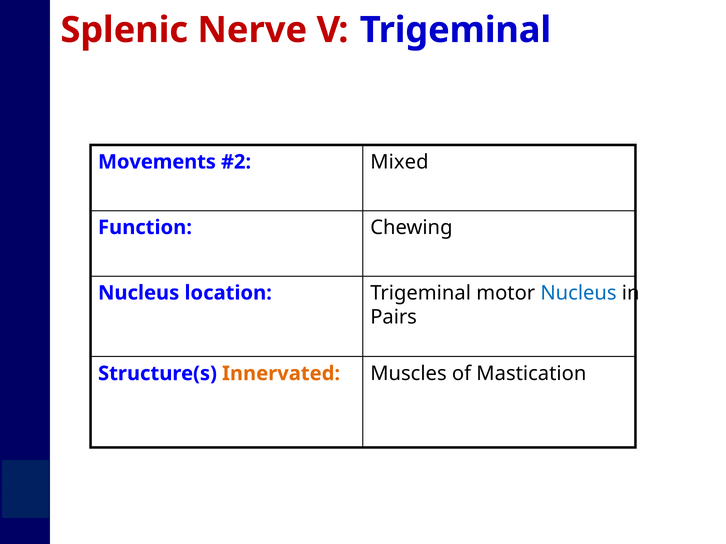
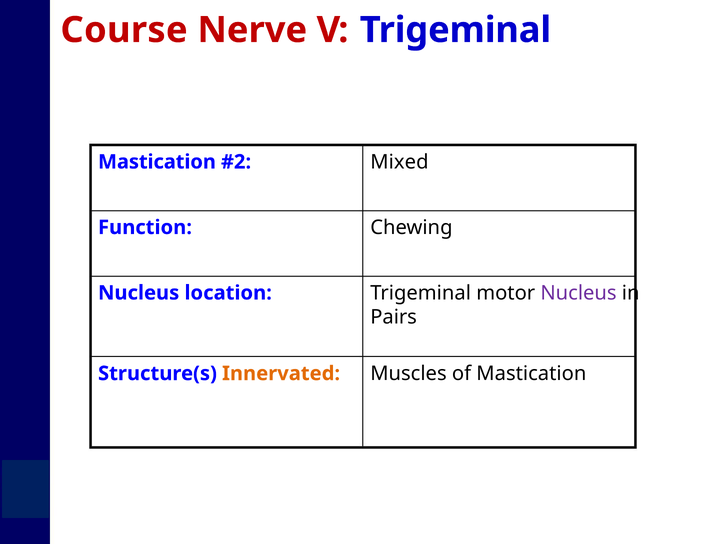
Splenic: Splenic -> Course
Movements at (157, 162): Movements -> Mastication
Nucleus at (579, 293) colour: blue -> purple
